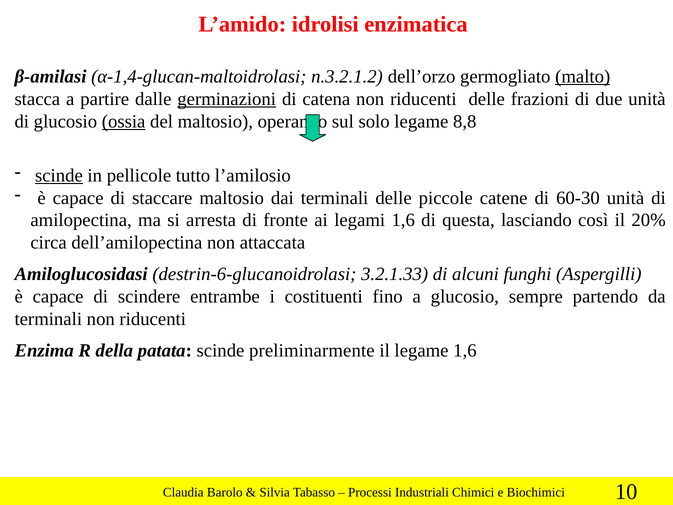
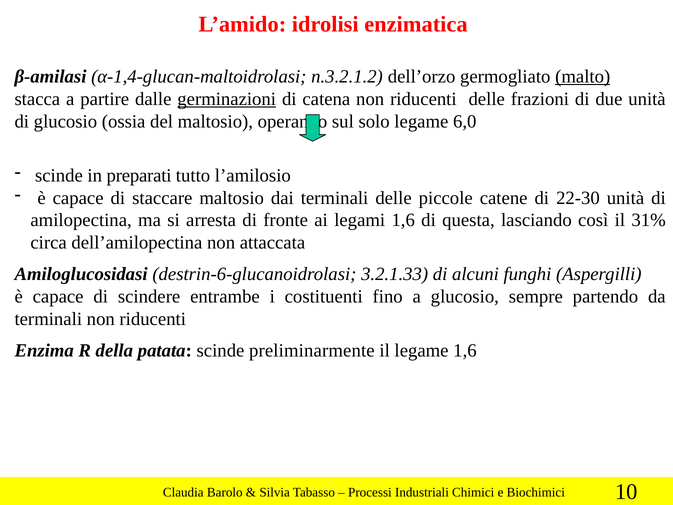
ossia underline: present -> none
8,8: 8,8 -> 6,0
scinde at (59, 175) underline: present -> none
pellicole: pellicole -> preparati
60-30: 60-30 -> 22-30
20%: 20% -> 31%
